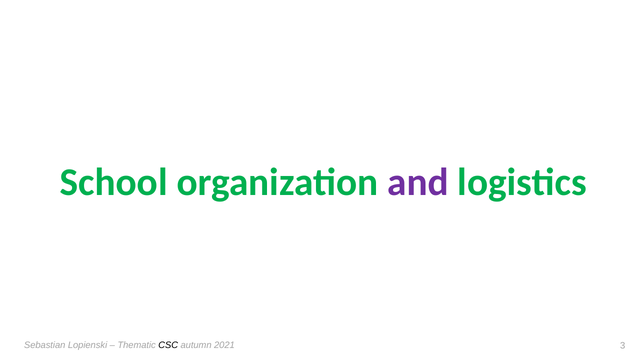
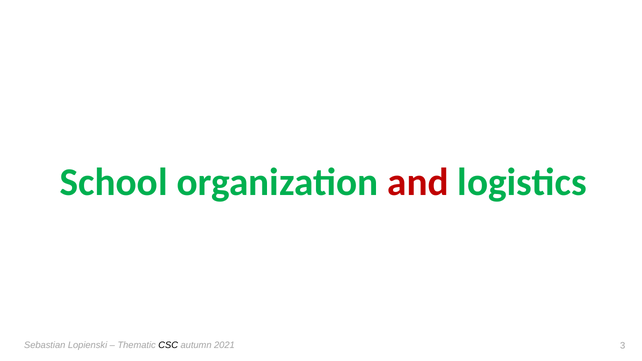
and colour: purple -> red
